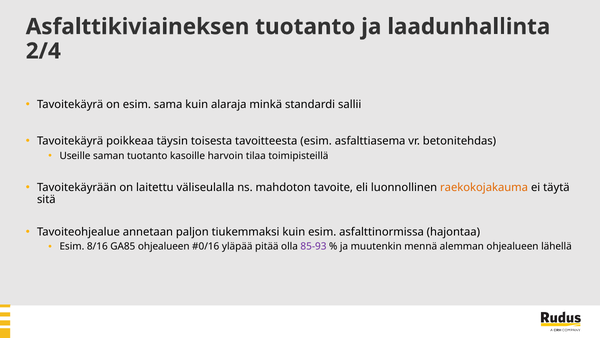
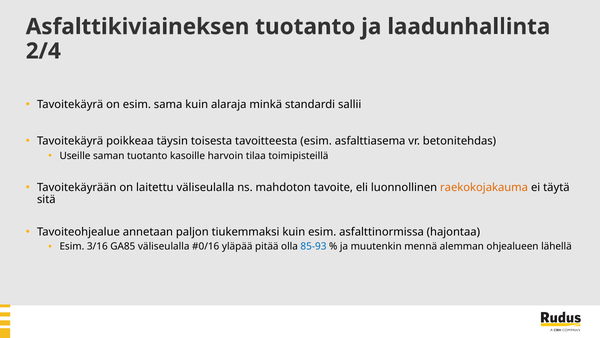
8/16: 8/16 -> 3/16
GA85 ohjealueen: ohjealueen -> väliseulalla
85-93 colour: purple -> blue
